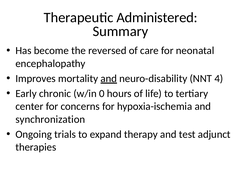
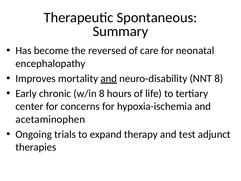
Administered: Administered -> Spontaneous
NNT 4: 4 -> 8
w/in 0: 0 -> 8
synchronization: synchronization -> acetaminophen
